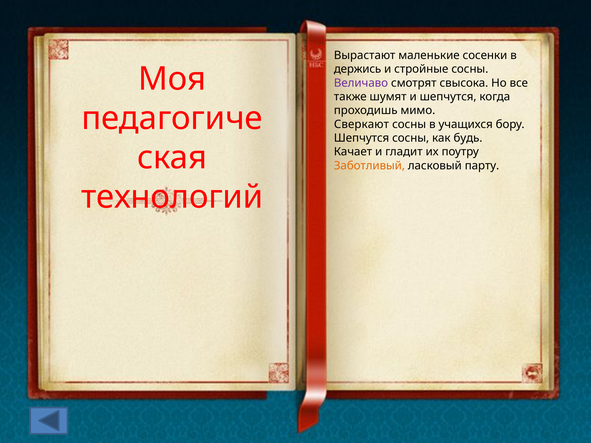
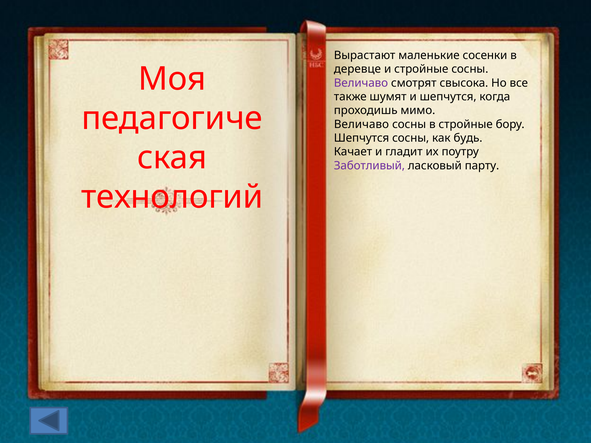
держись: держись -> деревце
Сверкают at (361, 124): Сверкают -> Величаво
в учащихся: учащихся -> стройные
Заботливый colour: orange -> purple
